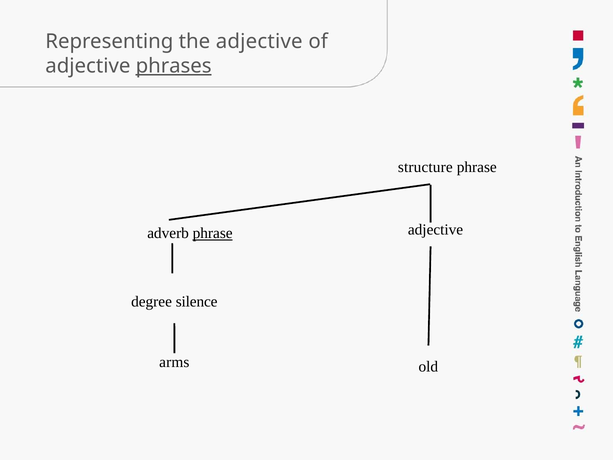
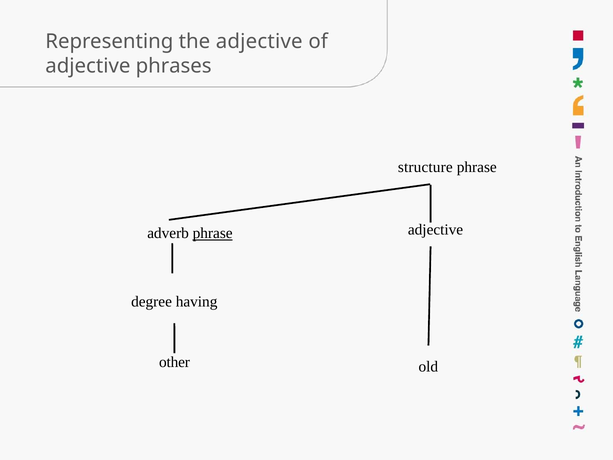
phrases underline: present -> none
silence: silence -> having
arms: arms -> other
